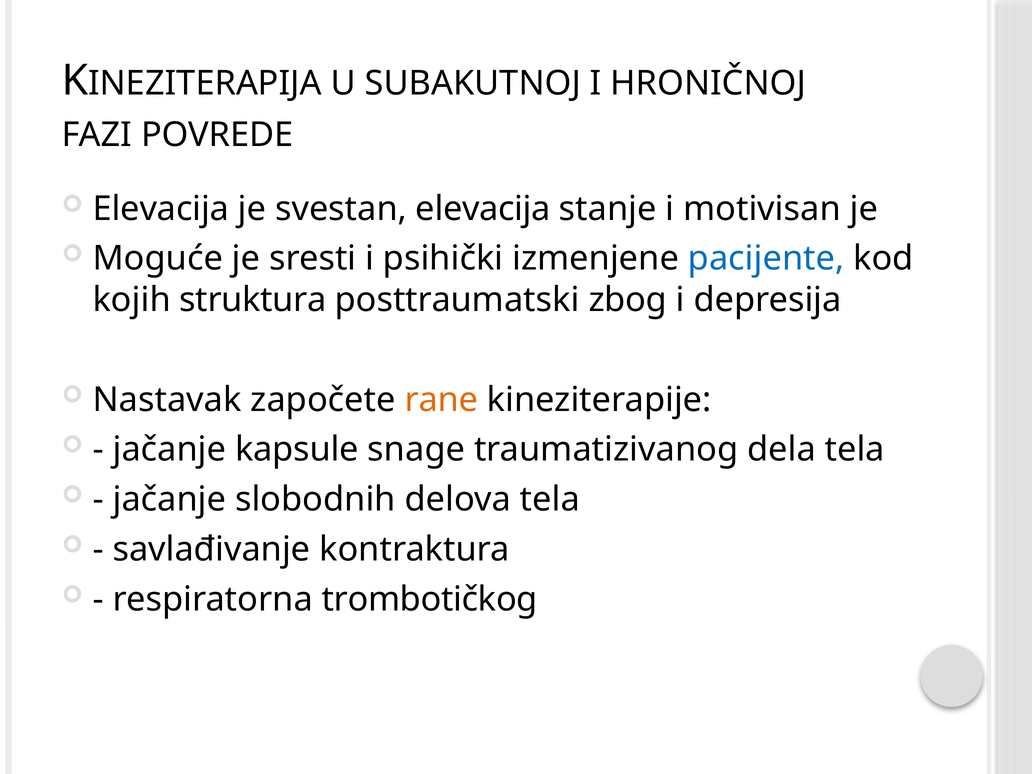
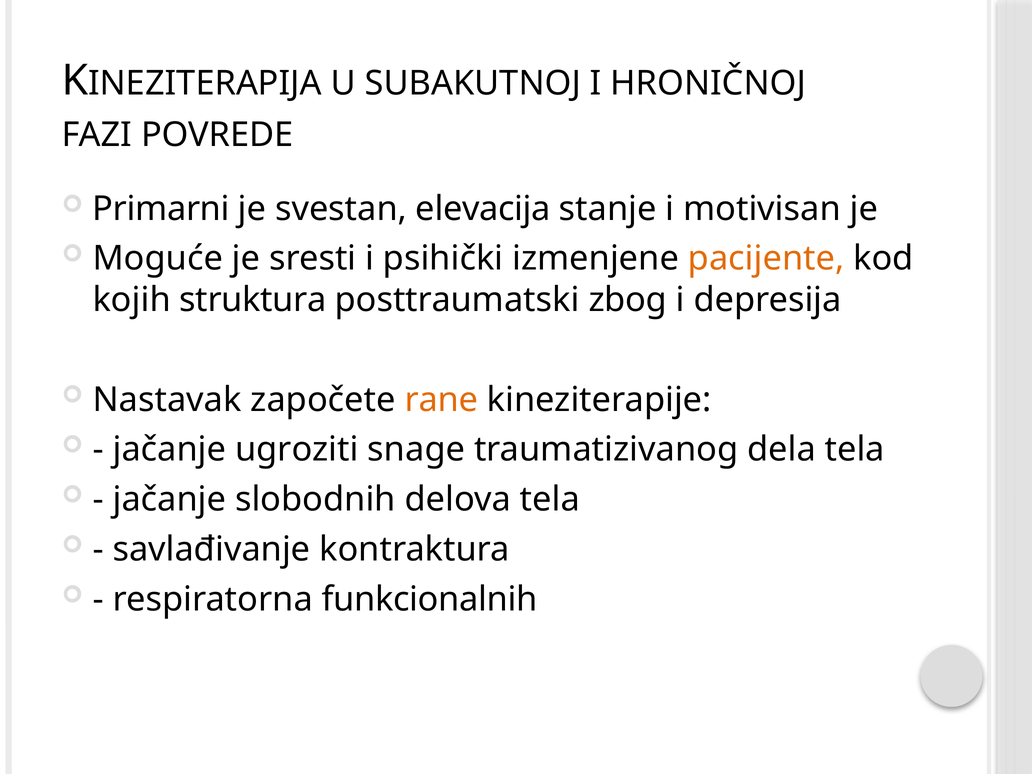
Elevacija at (161, 209): Elevacija -> Primarni
pacijente colour: blue -> orange
kapsule: kapsule -> ugroziti
trombotičkog: trombotičkog -> funkcionalnih
